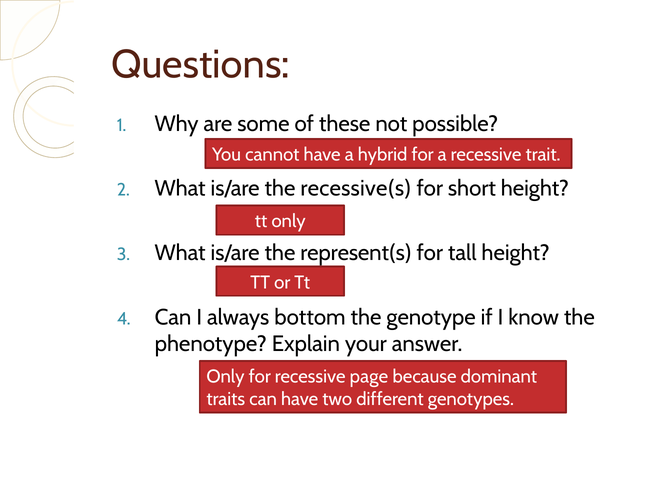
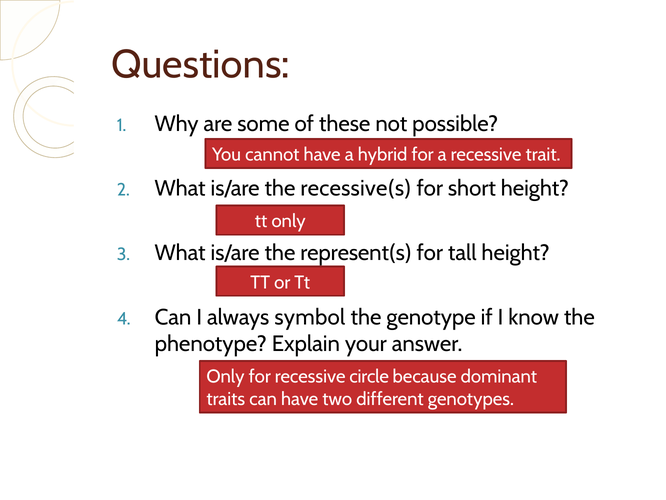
bottom: bottom -> symbol
page: page -> circle
